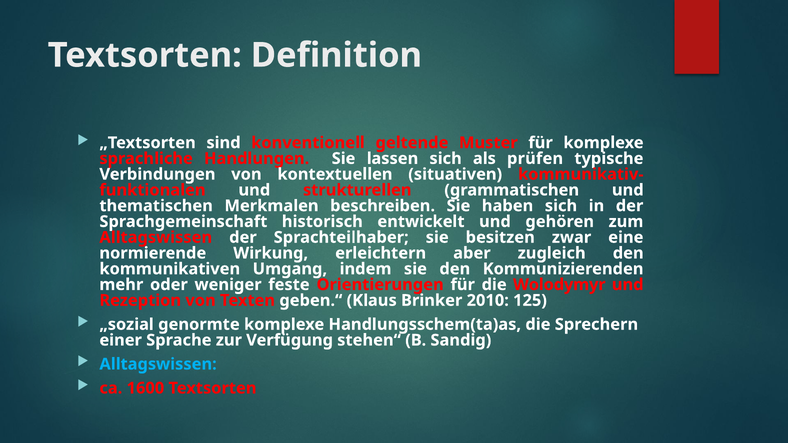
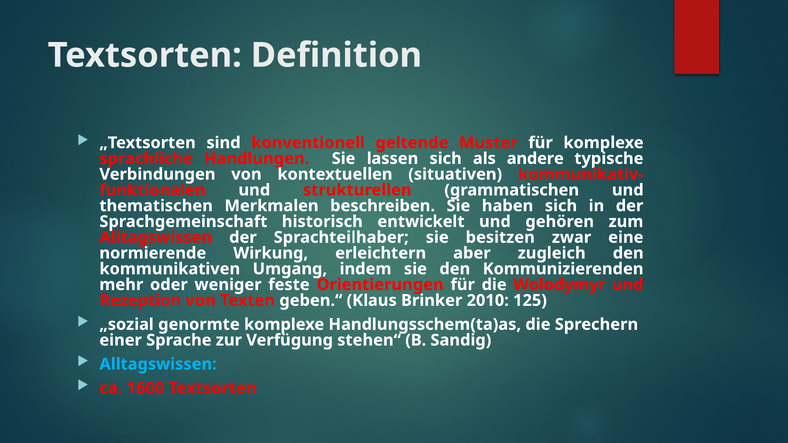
prüfen: prüfen -> andere
